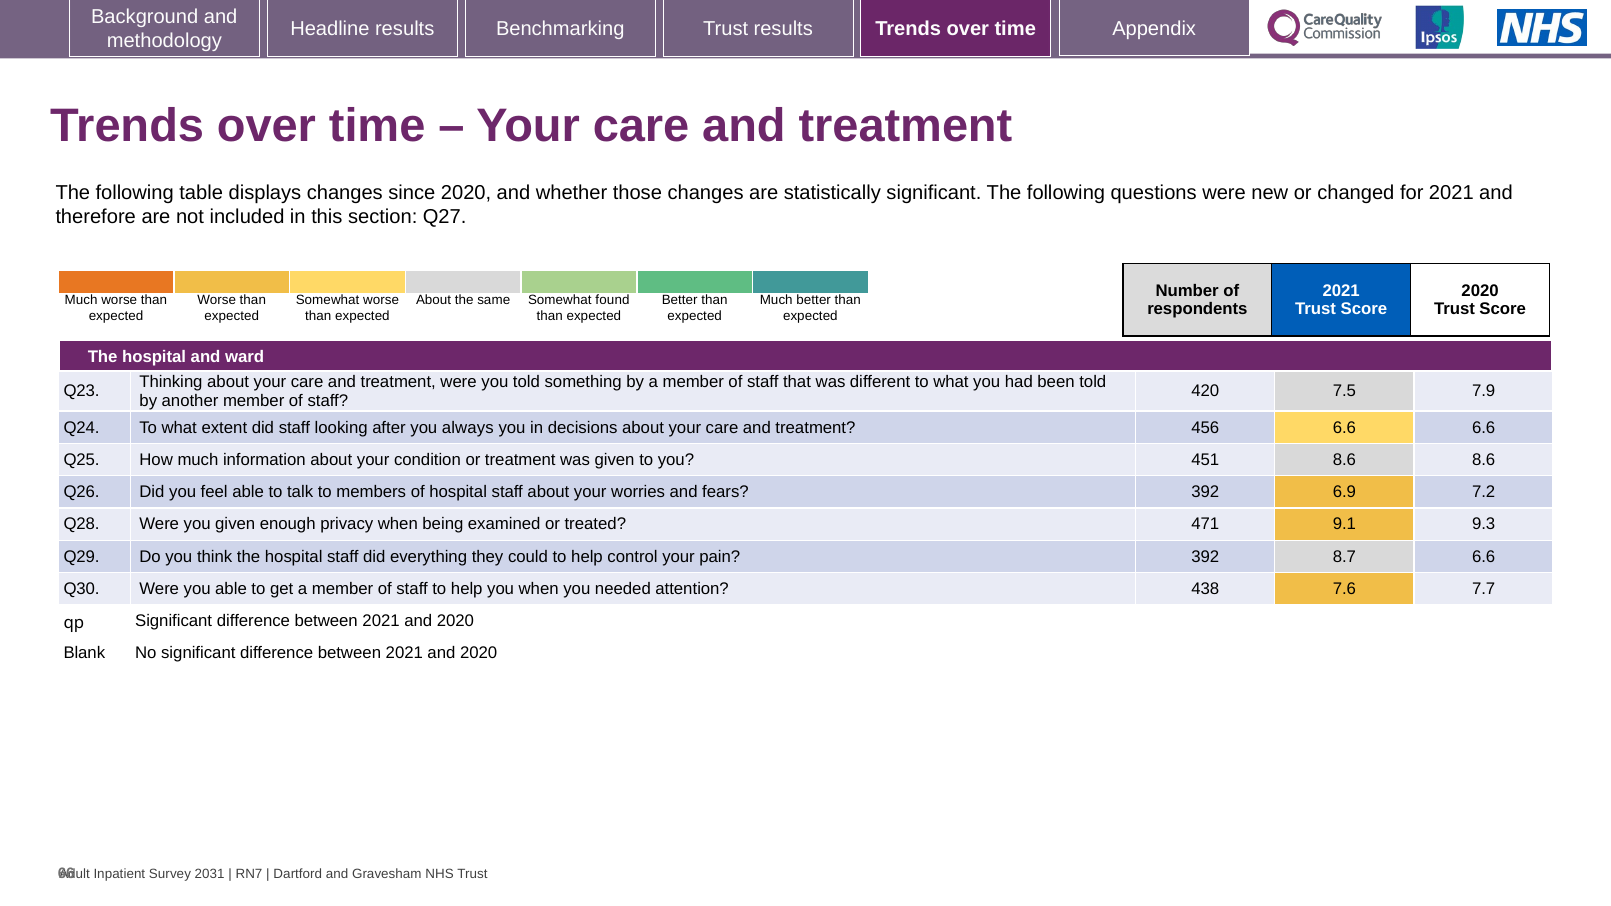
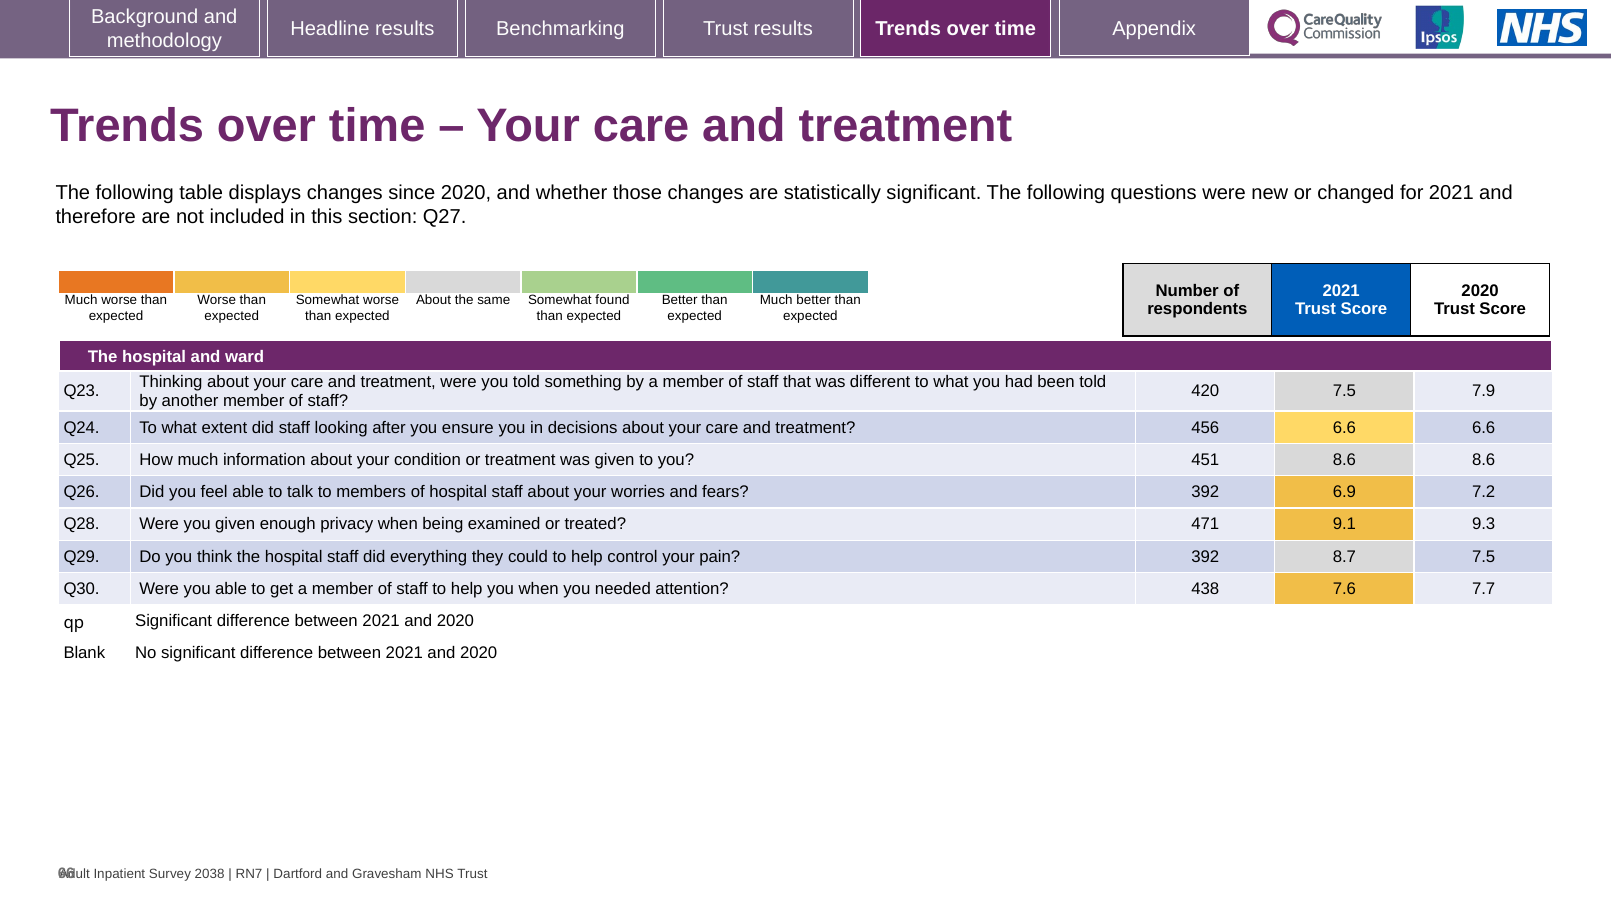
always: always -> ensure
8.7 6.6: 6.6 -> 7.5
2031: 2031 -> 2038
